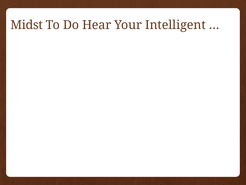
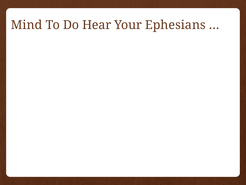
Midst: Midst -> Mind
Intelligent: Intelligent -> Ephesians
